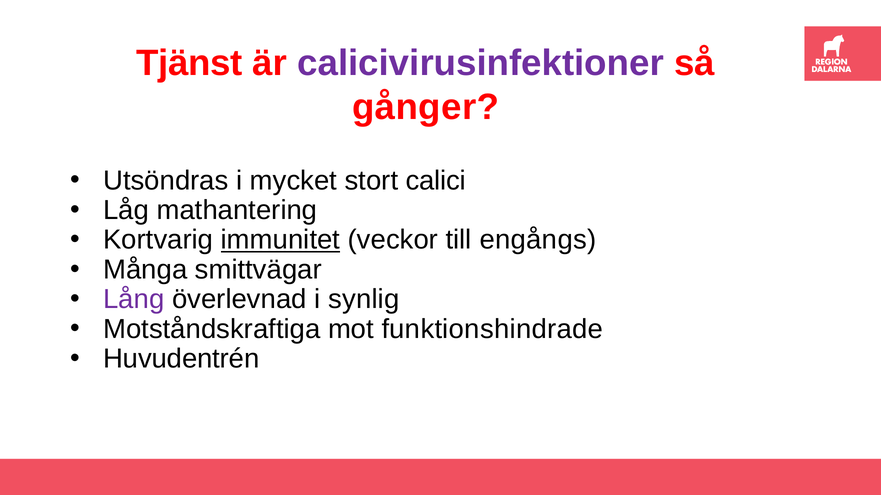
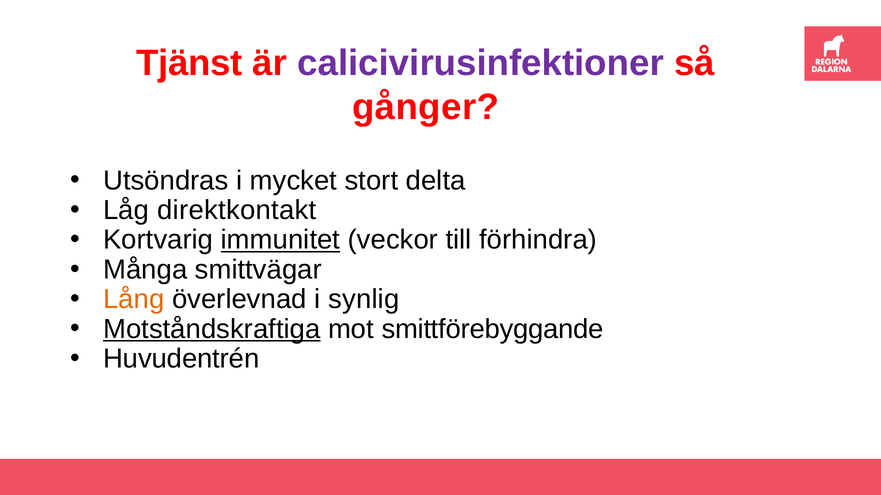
calici: calici -> delta
mathantering: mathantering -> direktkontakt
engångs: engångs -> förhindra
Lång colour: purple -> orange
Motståndskraftiga underline: none -> present
funktionshindrade: funktionshindrade -> smittförebyggande
